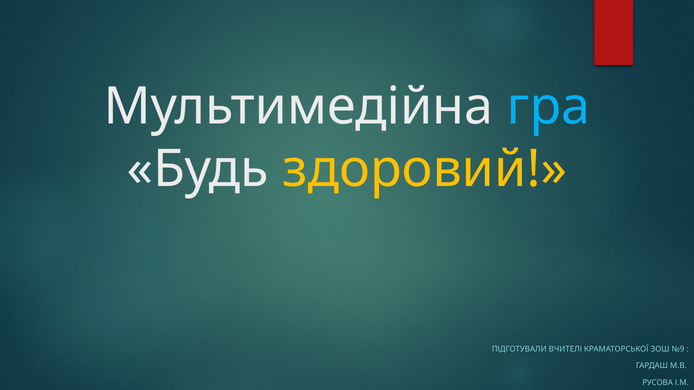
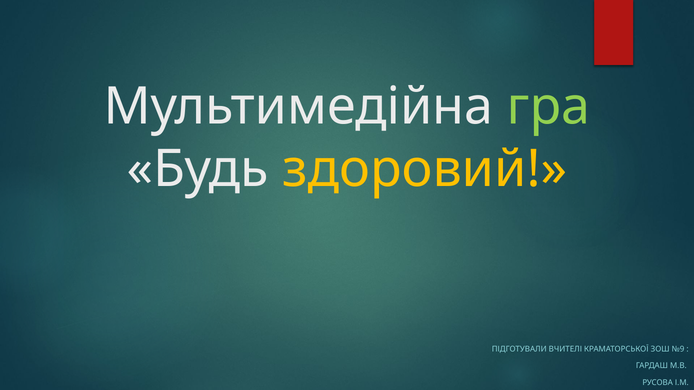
гра colour: light blue -> light green
